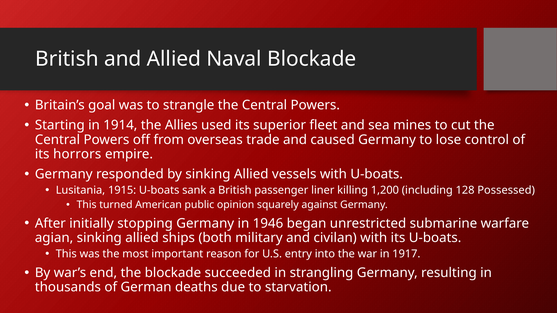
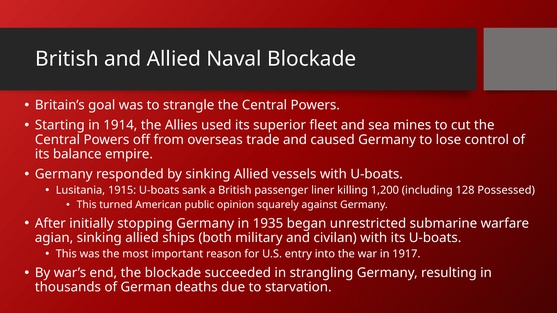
horrors: horrors -> balance
1946: 1946 -> 1935
